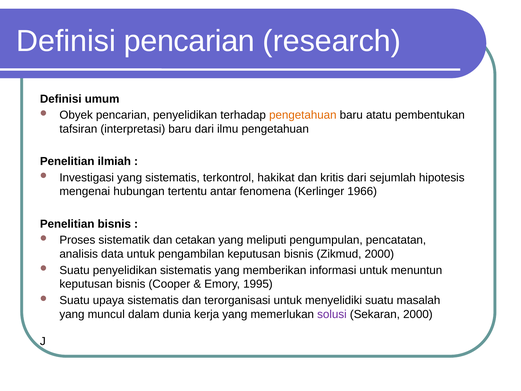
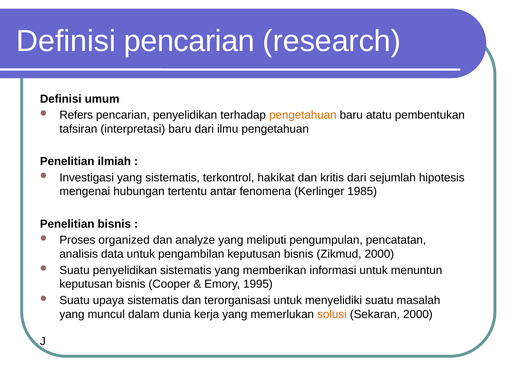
Obyek: Obyek -> Refers
1966: 1966 -> 1985
sistematik: sistematik -> organized
cetakan: cetakan -> analyze
solusi colour: purple -> orange
